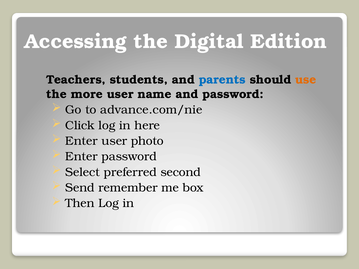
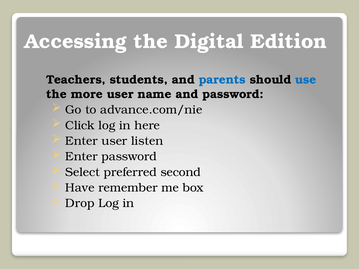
use colour: orange -> blue
photo: photo -> listen
Send: Send -> Have
Then: Then -> Drop
